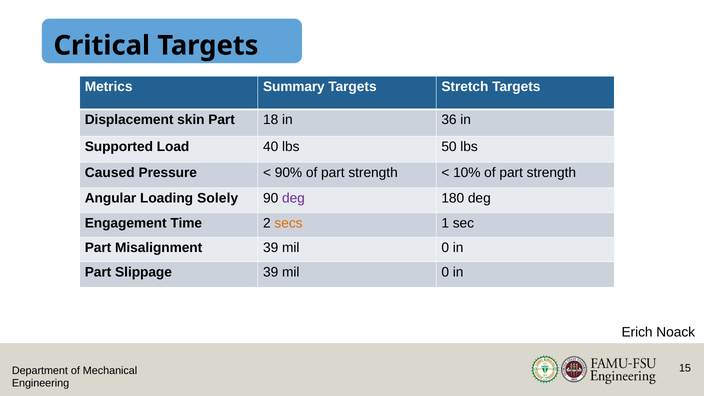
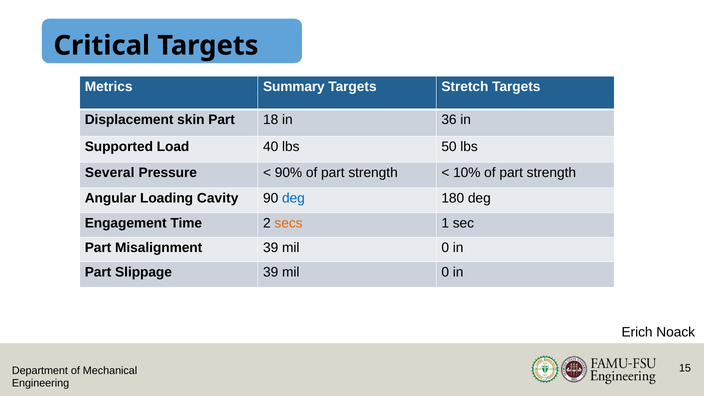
Caused: Caused -> Several
Solely: Solely -> Cavity
deg at (293, 198) colour: purple -> blue
